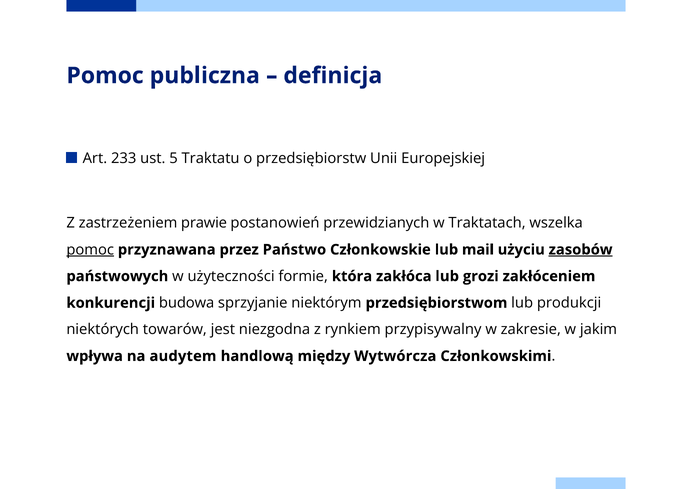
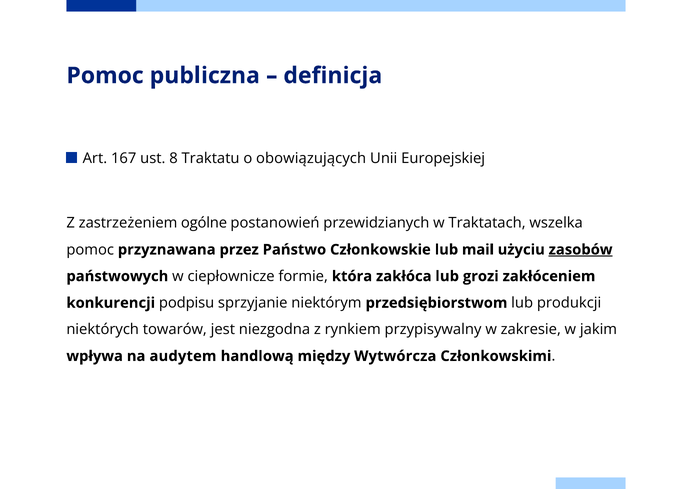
233: 233 -> 167
5: 5 -> 8
przedsiębiorstw: przedsiębiorstw -> obowiązujących
prawie: prawie -> ogólne
pomoc at (90, 250) underline: present -> none
użyteczności: użyteczności -> ciepłownicze
budowa: budowa -> podpisu
